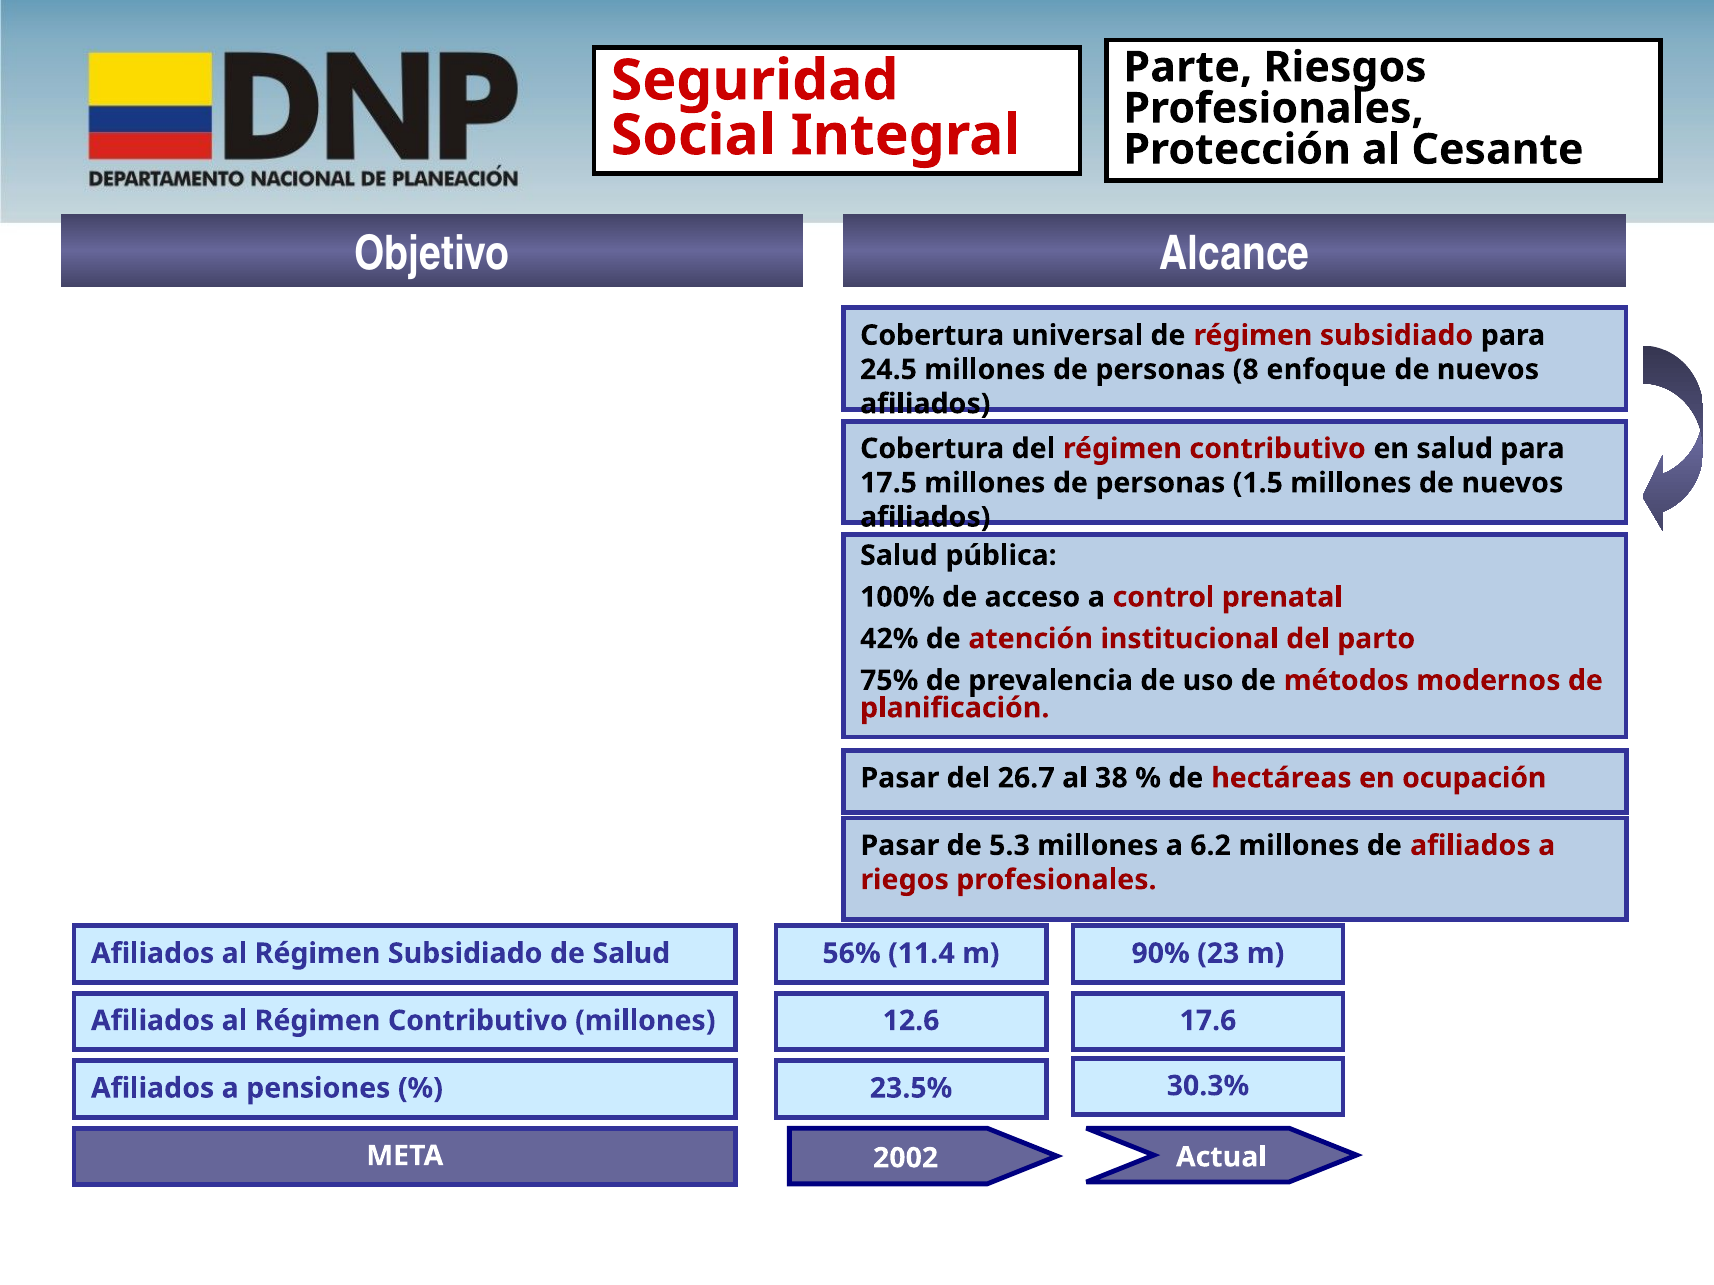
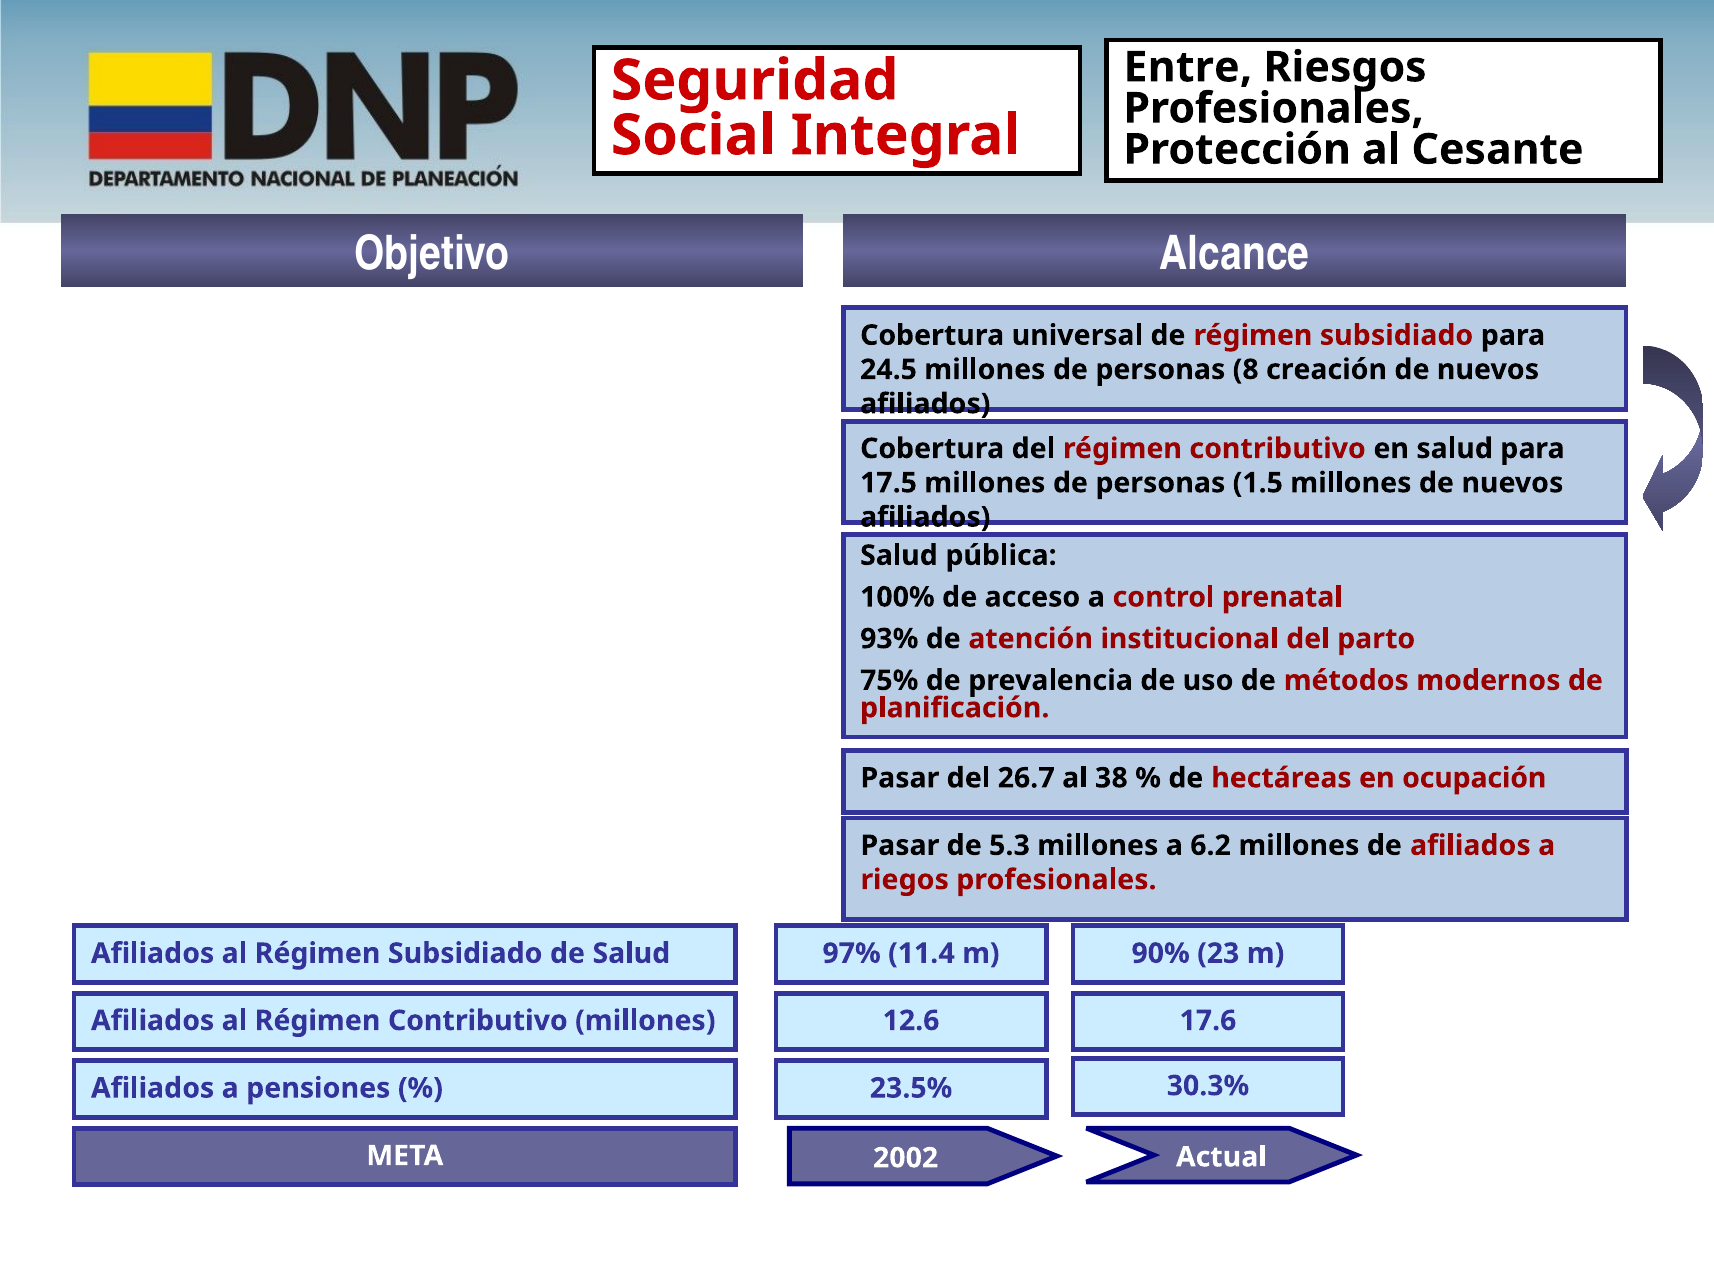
Parte: Parte -> Entre
enfoque: enfoque -> creación
42%: 42% -> 93%
56%: 56% -> 97%
